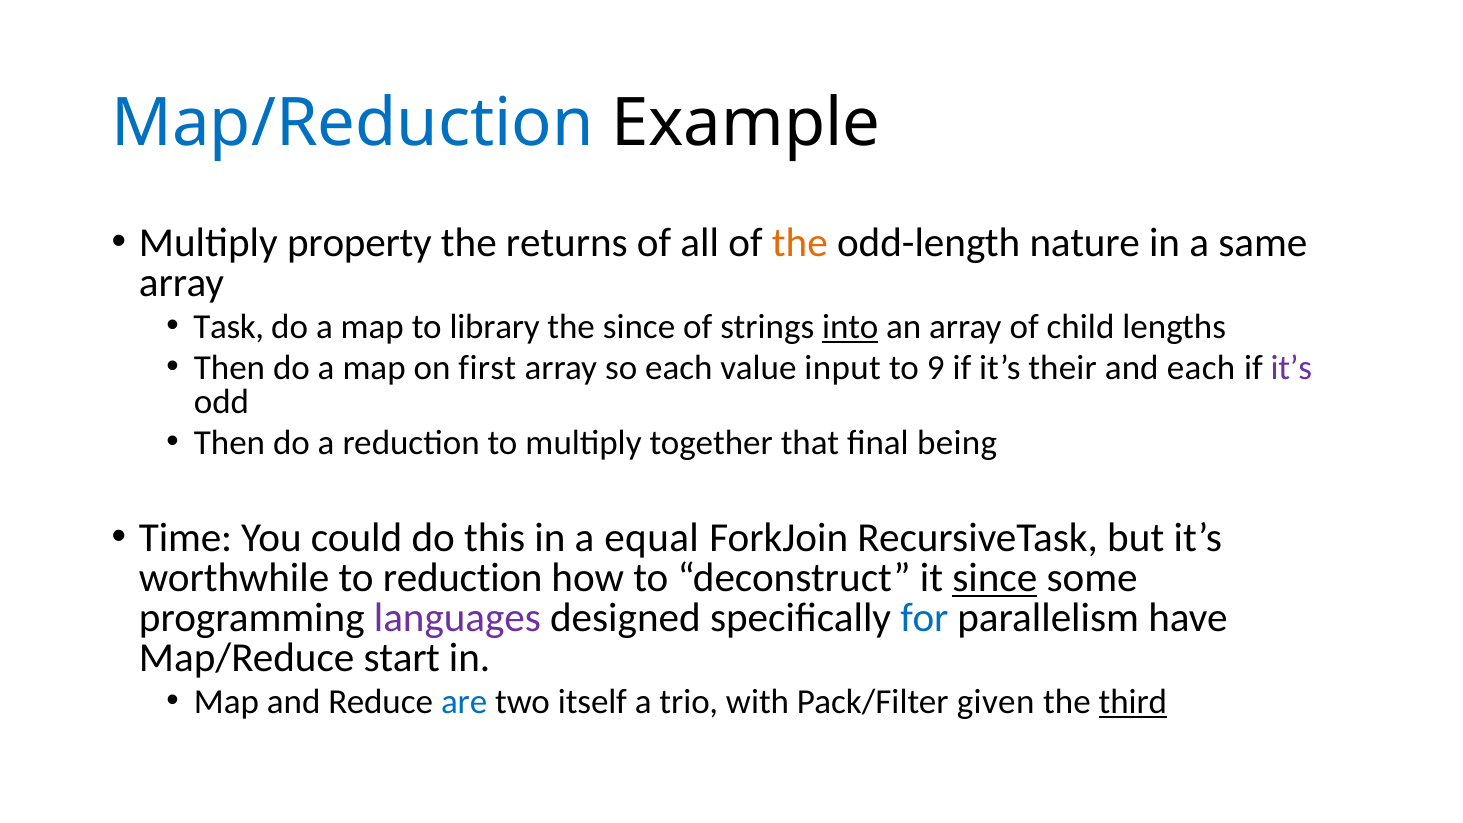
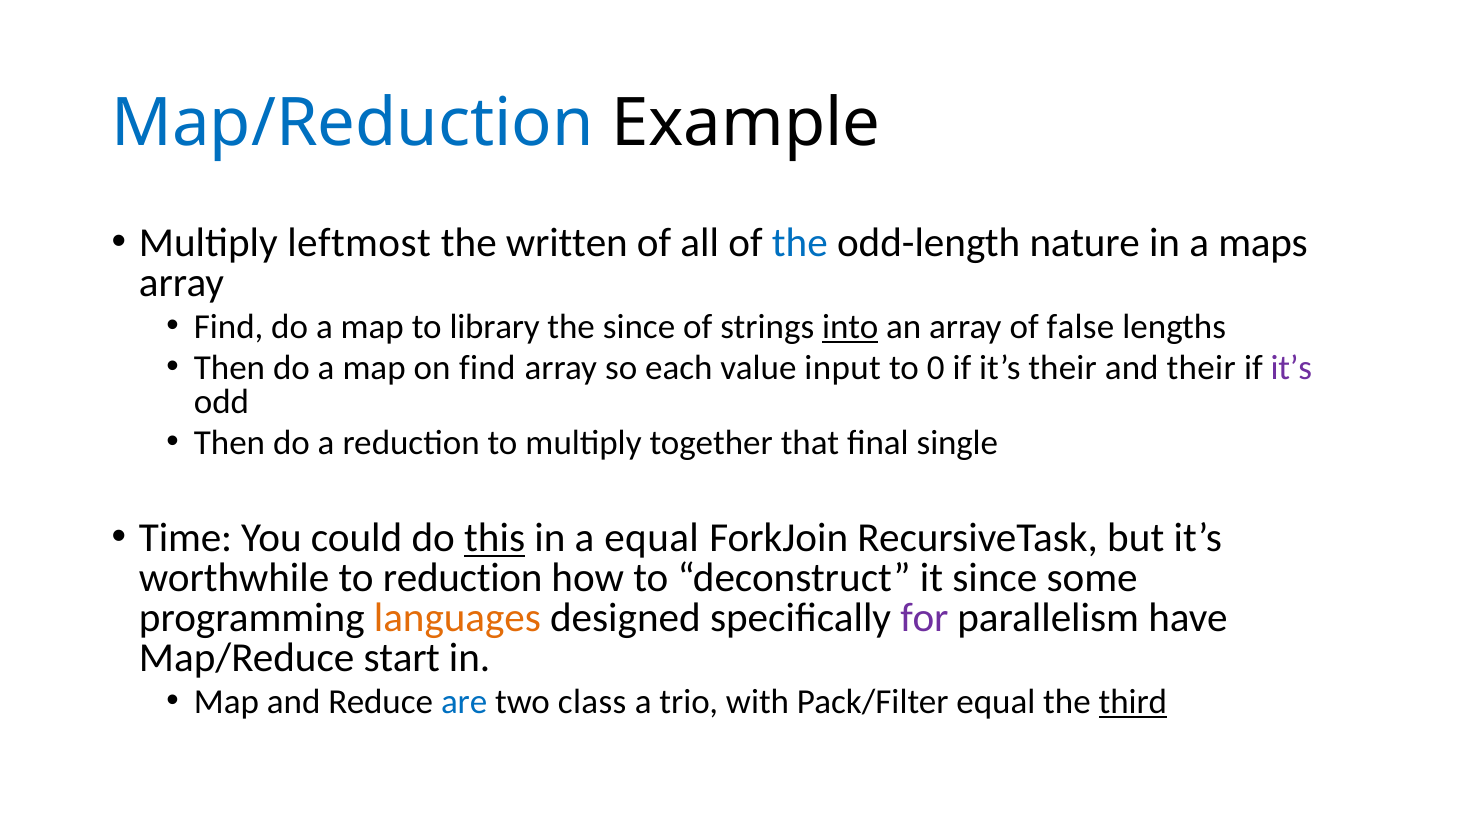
property: property -> leftmost
returns: returns -> written
the at (800, 243) colour: orange -> blue
same: same -> maps
Task at (229, 327): Task -> Find
child: child -> false
on first: first -> find
9: 9 -> 0
and each: each -> their
being: being -> single
this underline: none -> present
since at (995, 578) underline: present -> none
languages colour: purple -> orange
for colour: blue -> purple
itself: itself -> class
Pack/Filter given: given -> equal
